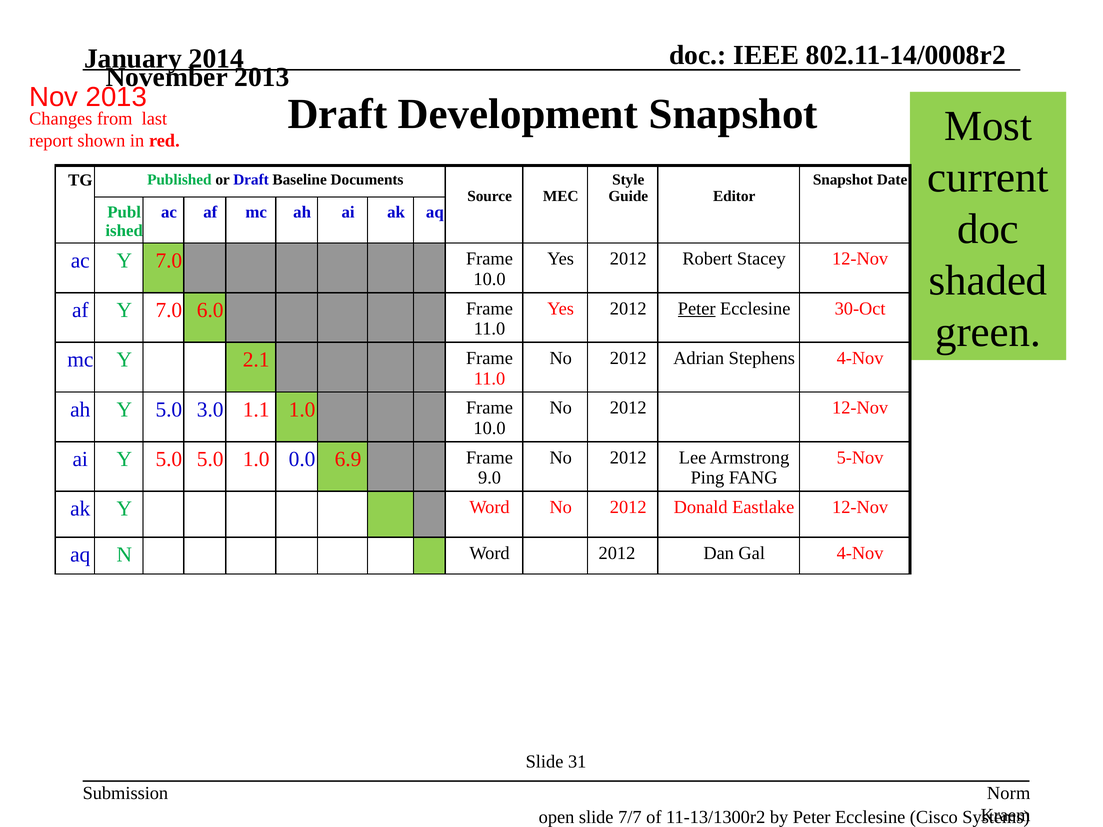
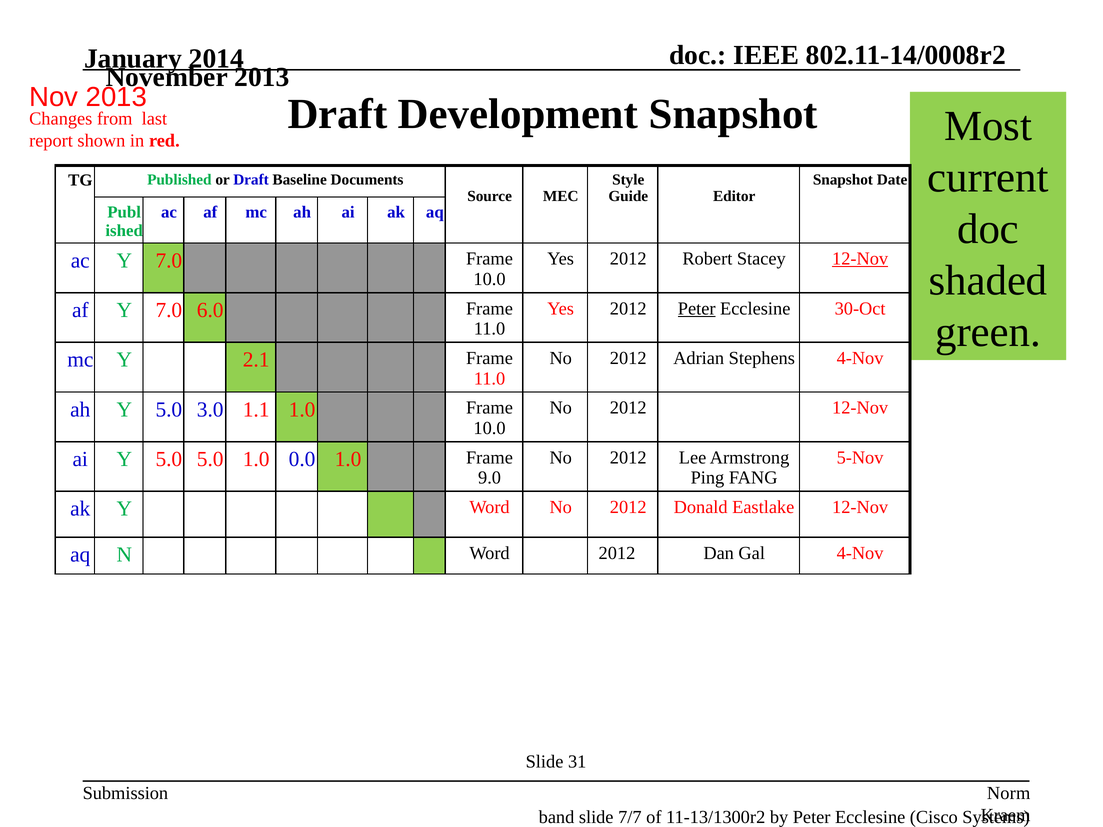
12-Nov at (860, 259) underline: none -> present
0.0 6.9: 6.9 -> 1.0
open: open -> band
